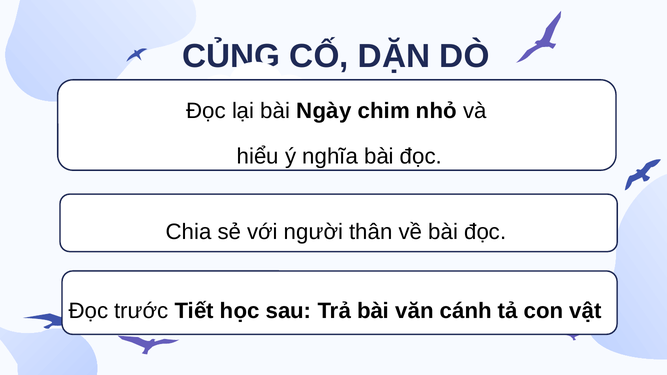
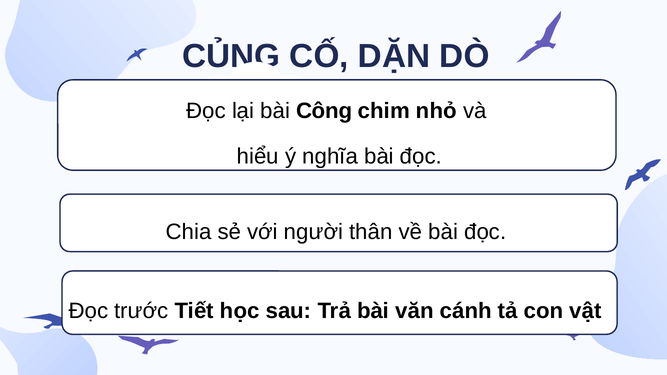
Ngày: Ngày -> Công
